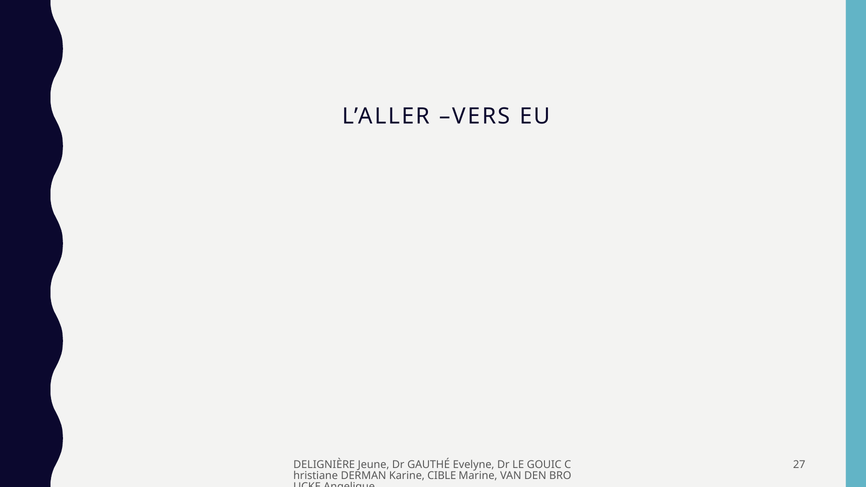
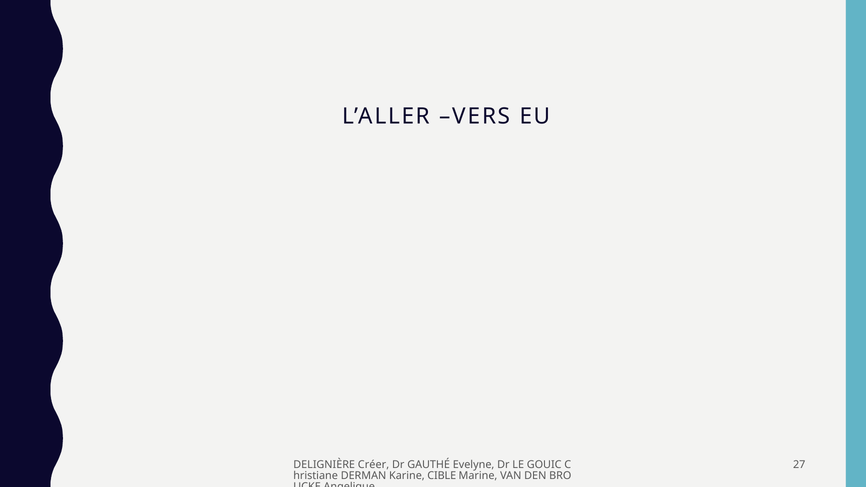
Jeune: Jeune -> Créer
